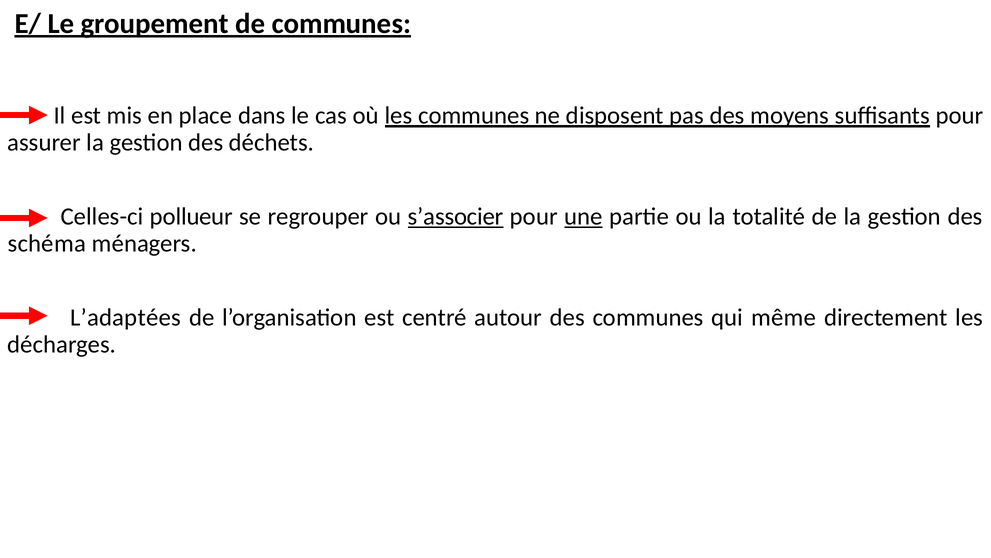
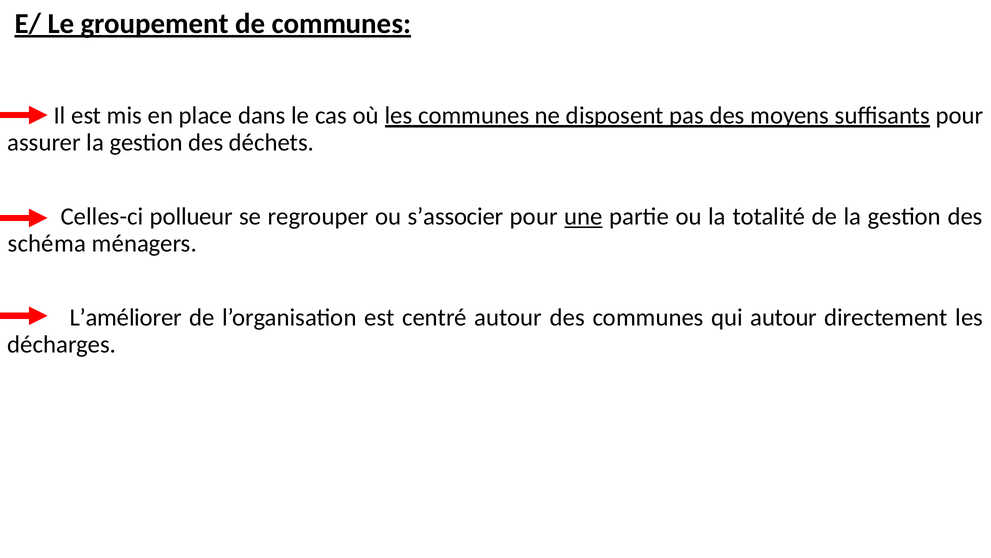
s’associer underline: present -> none
L’adaptées: L’adaptées -> L’améliorer
qui même: même -> autour
